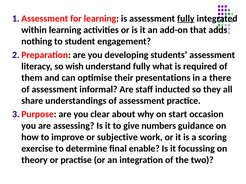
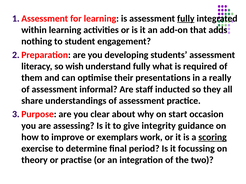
there: there -> really
numbers: numbers -> integrity
subjective: subjective -> exemplars
scoring underline: none -> present
enable: enable -> period
